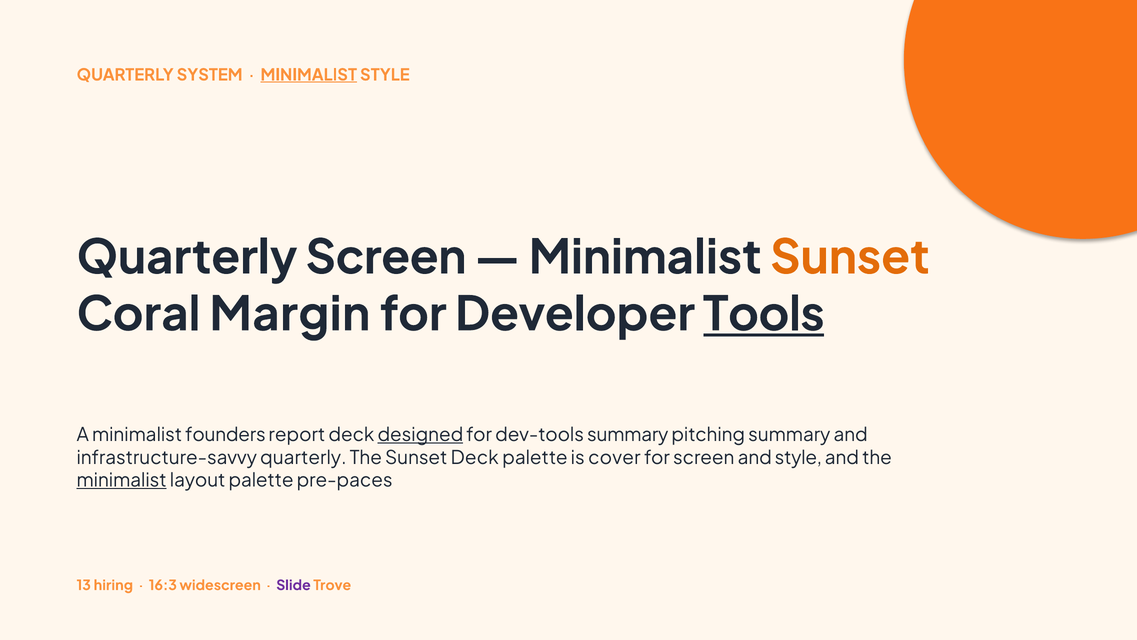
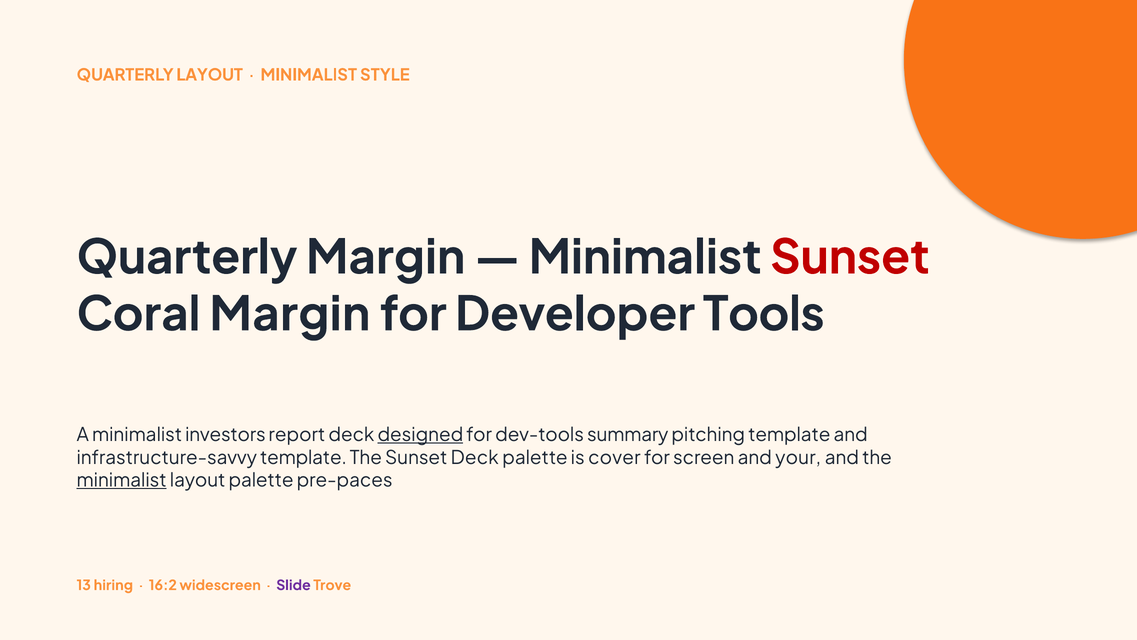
QUARTERLY SYSTEM: SYSTEM -> LAYOUT
MINIMALIST at (309, 75) underline: present -> none
Quarterly Screen: Screen -> Margin
Sunset at (850, 258) colour: orange -> red
Tools underline: present -> none
founders: founders -> investors
pitching summary: summary -> template
infrastructure-savvy quarterly: quarterly -> template
and style: style -> your
16:3: 16:3 -> 16:2
